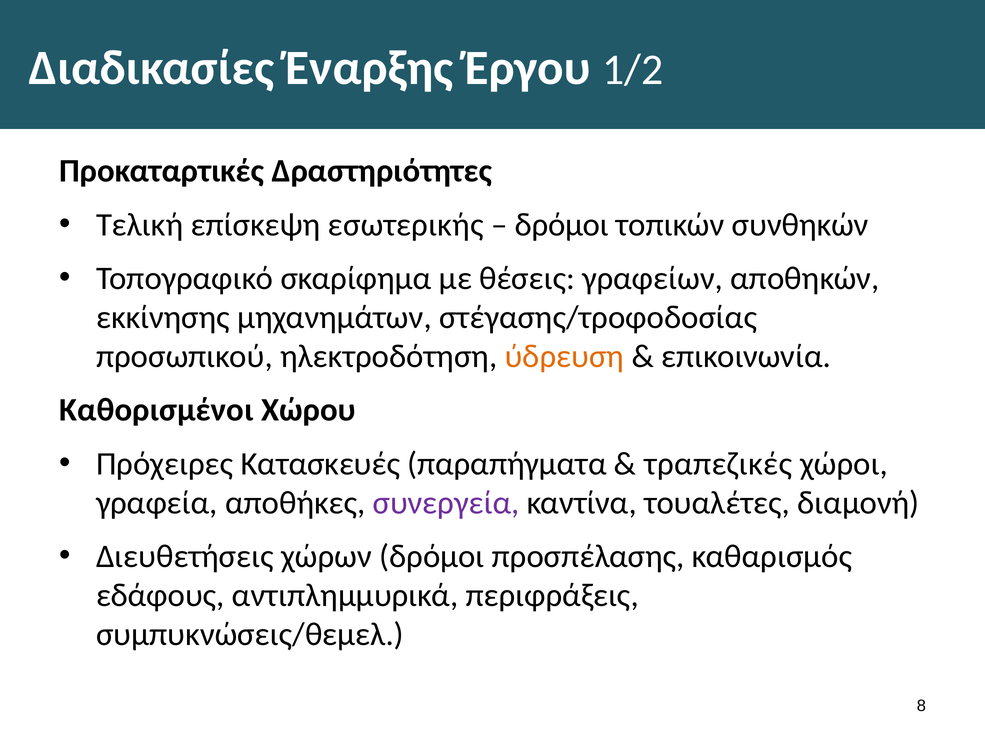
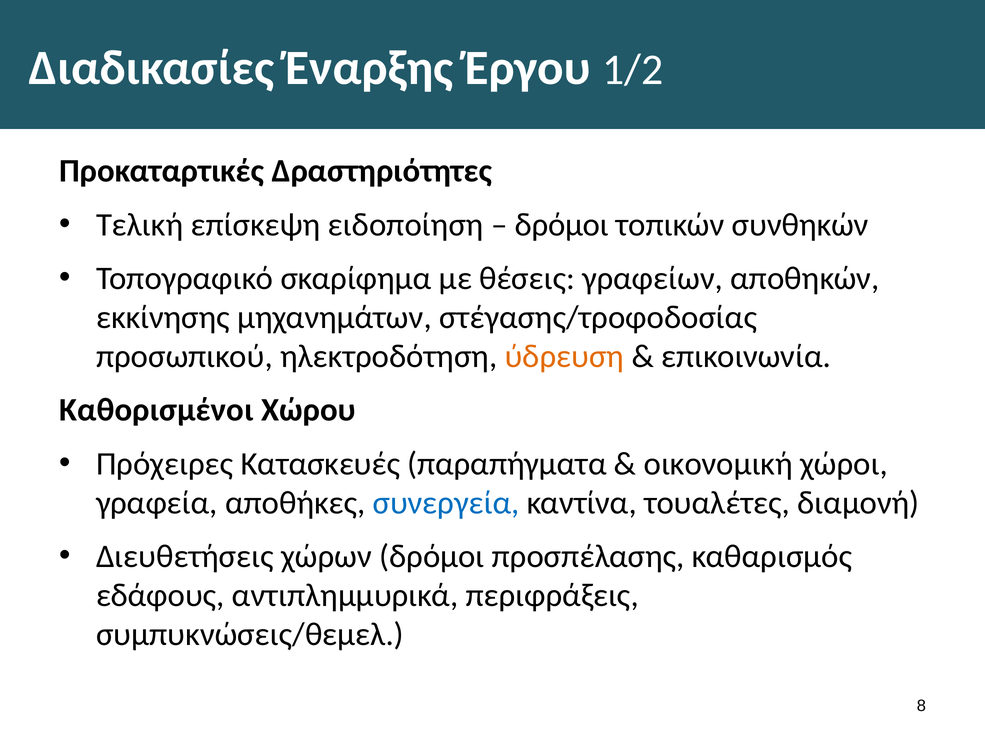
εσωτερικής: εσωτερικής -> ειδοποίηση
τραπεζικές: τραπεζικές -> οικονομική
συνεργεία colour: purple -> blue
